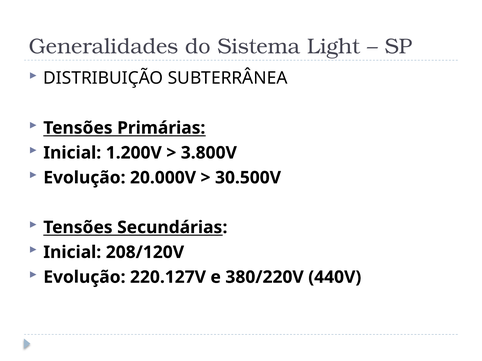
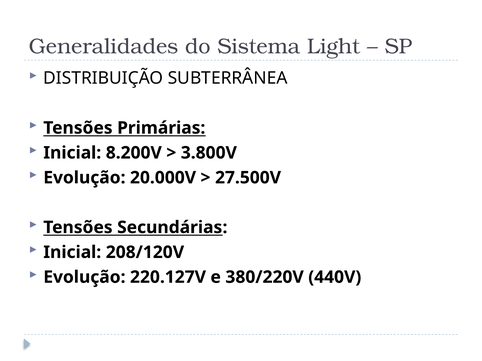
1.200V: 1.200V -> 8.200V
30.500V: 30.500V -> 27.500V
